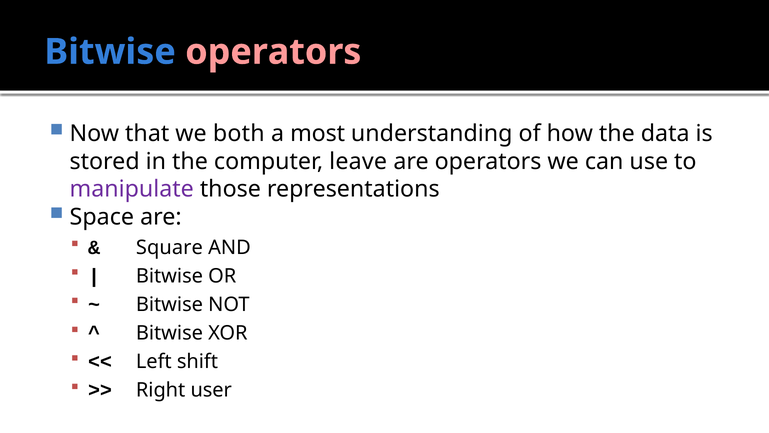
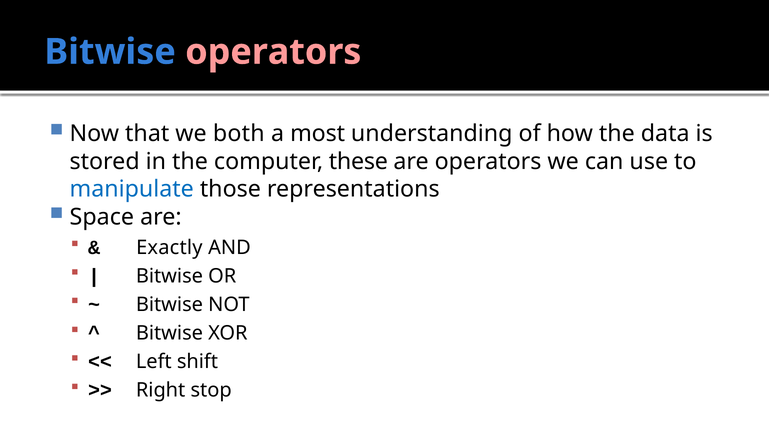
leave: leave -> these
manipulate colour: purple -> blue
Square: Square -> Exactly
user: user -> stop
